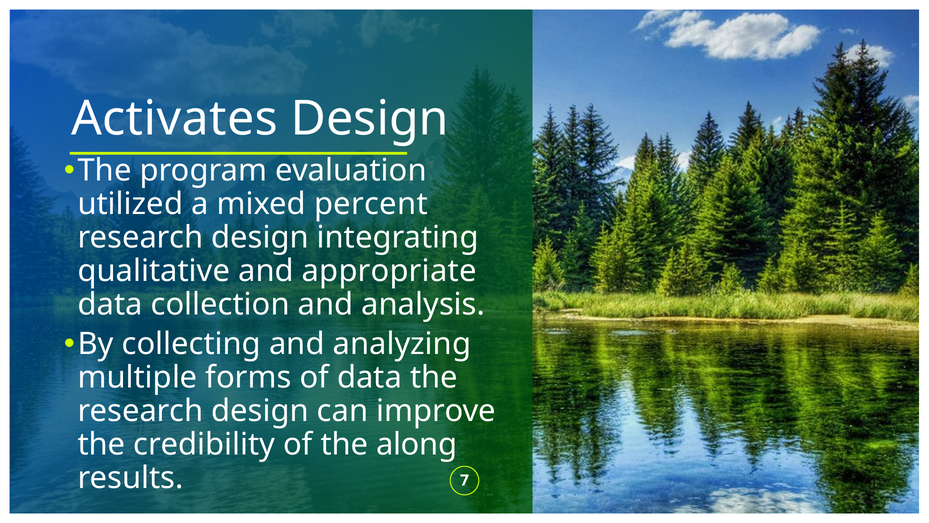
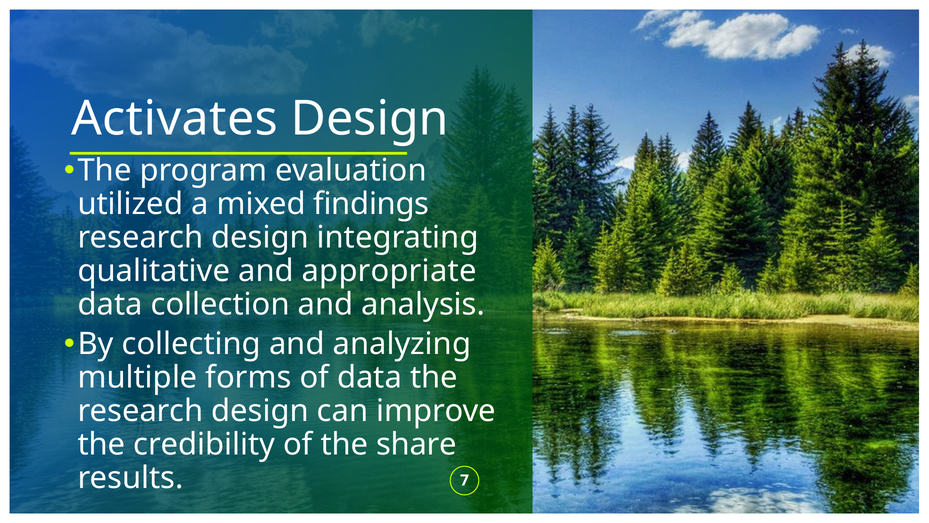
percent: percent -> findings
along: along -> share
